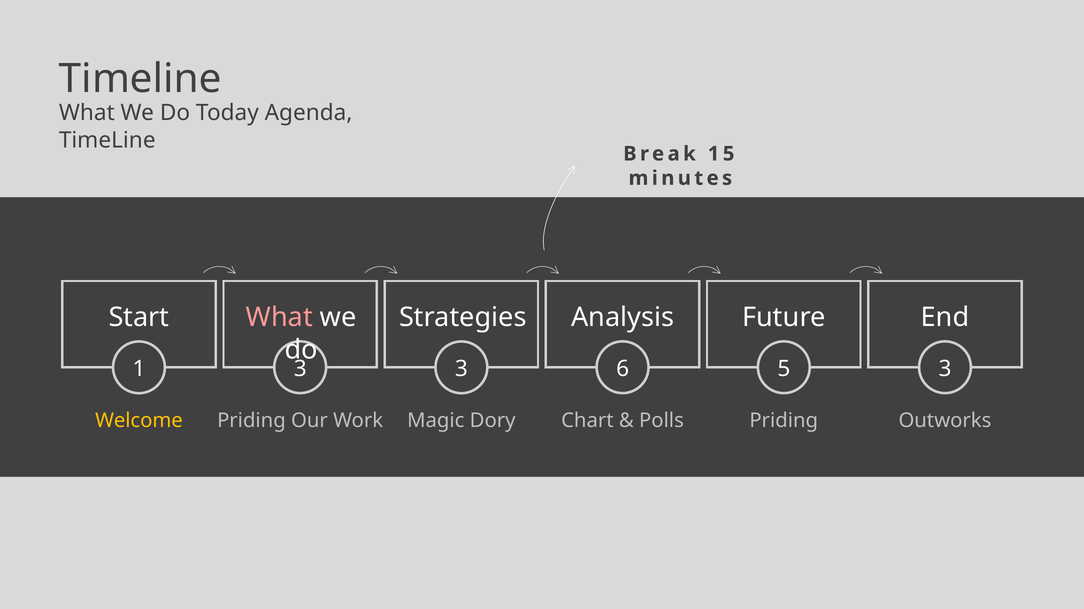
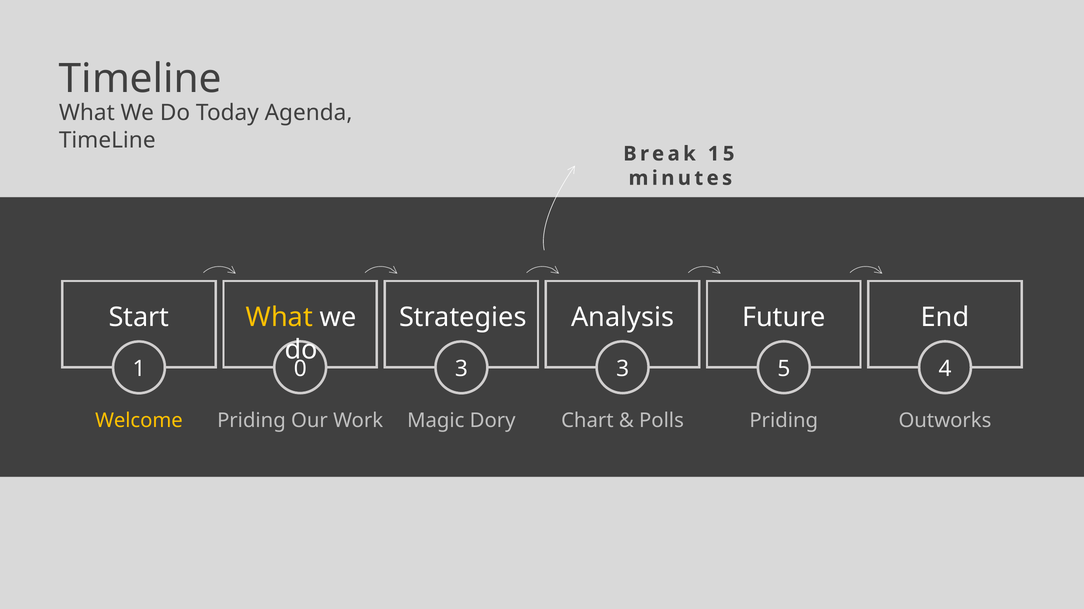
What at (279, 318) colour: pink -> yellow
1 3: 3 -> 0
3 6: 6 -> 3
5 3: 3 -> 4
